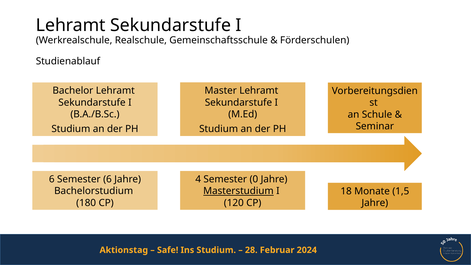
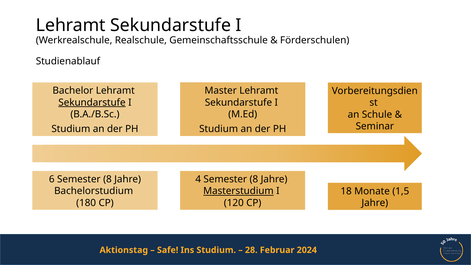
Sekundarstufe at (92, 103) underline: none -> present
6 Semester 6: 6 -> 8
4 Semester 0: 0 -> 8
